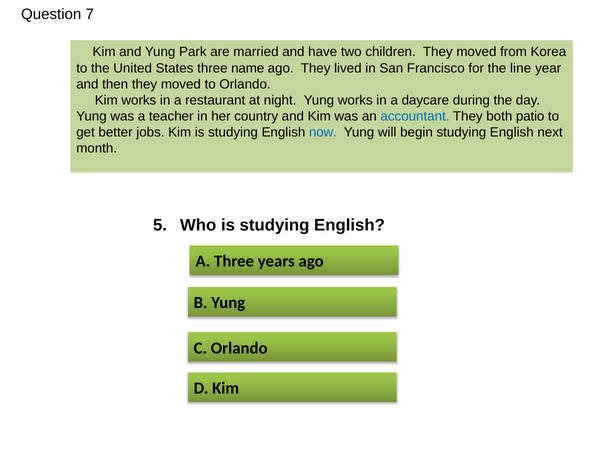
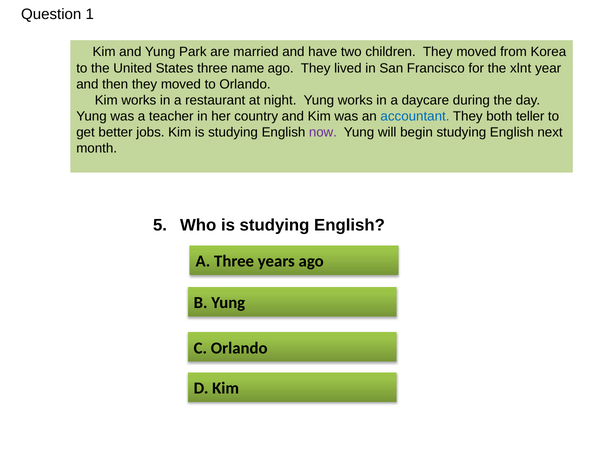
7: 7 -> 1
line: line -> xlnt
patio: patio -> teller
now colour: blue -> purple
